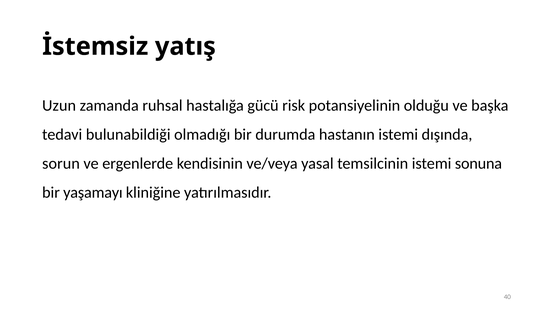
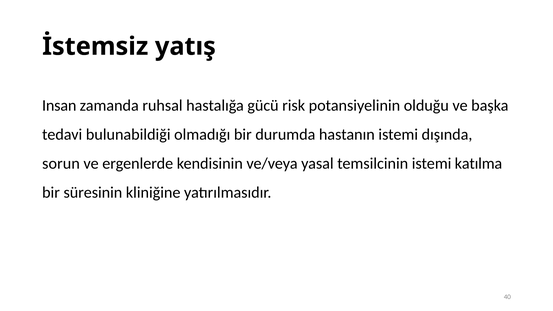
Uzun: Uzun -> Insan
sonuna: sonuna -> katılma
yaşamayı: yaşamayı -> süresinin
